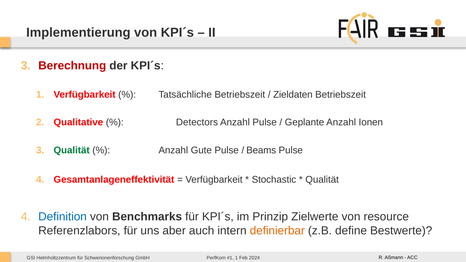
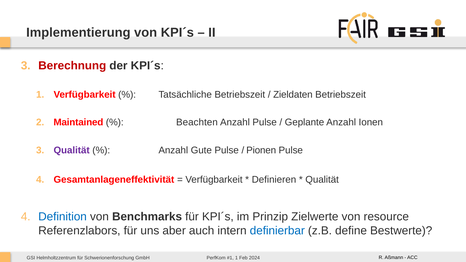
Qualitative: Qualitative -> Maintained
Detectors: Detectors -> Beachten
Qualität at (72, 150) colour: green -> purple
Beams: Beams -> Pionen
Stochastic: Stochastic -> Definieren
definierbar colour: orange -> blue
